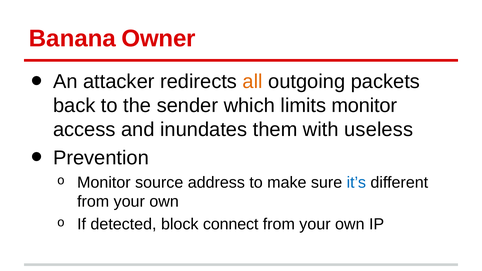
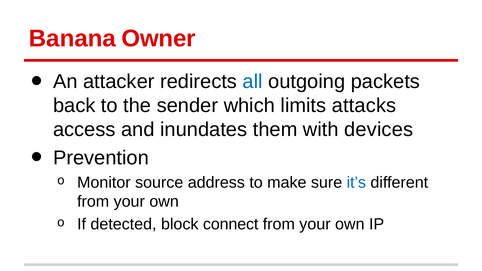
all colour: orange -> blue
limits monitor: monitor -> attacks
useless: useless -> devices
